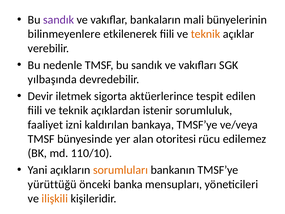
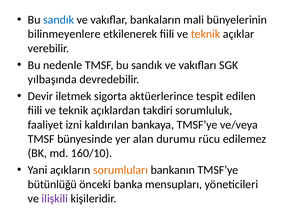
sandık at (59, 20) colour: purple -> blue
istenir: istenir -> takdiri
otoritesi: otoritesi -> durumu
110/10: 110/10 -> 160/10
yürüttüğü: yürüttüğü -> bütünlüğü
ilişkili colour: orange -> purple
